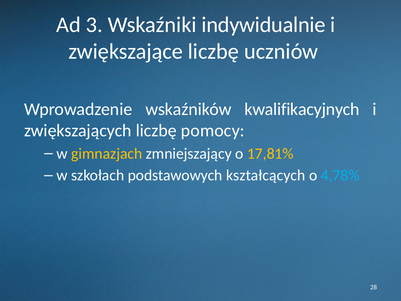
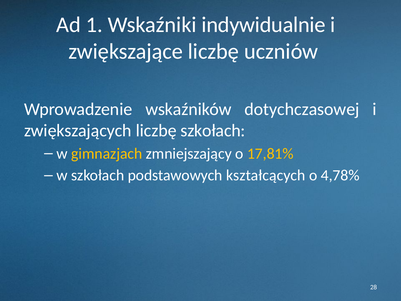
3: 3 -> 1
kwalifikacyjnych: kwalifikacyjnych -> dotychczasowej
liczbę pomocy: pomocy -> szkołach
4,78% colour: light blue -> white
